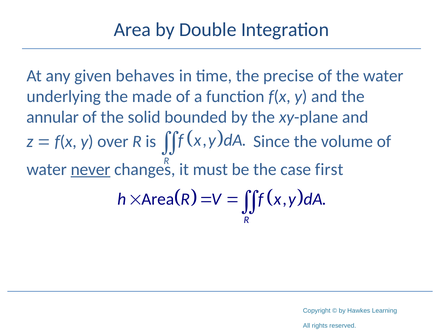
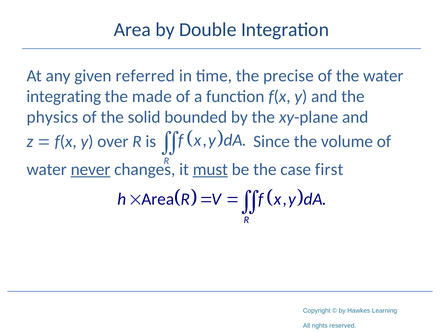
behaves: behaves -> referred
underlying: underlying -> integrating
annular: annular -> physics
must underline: none -> present
